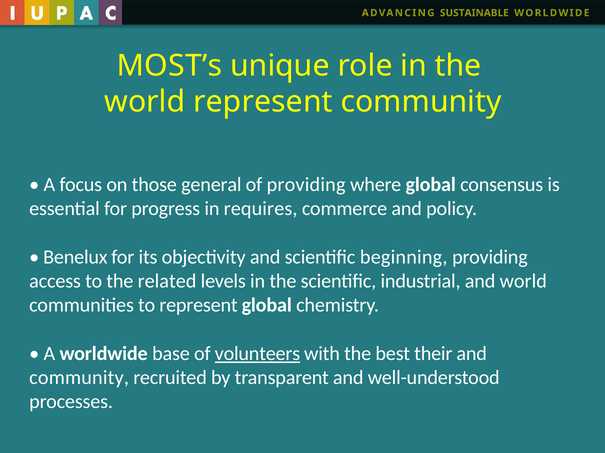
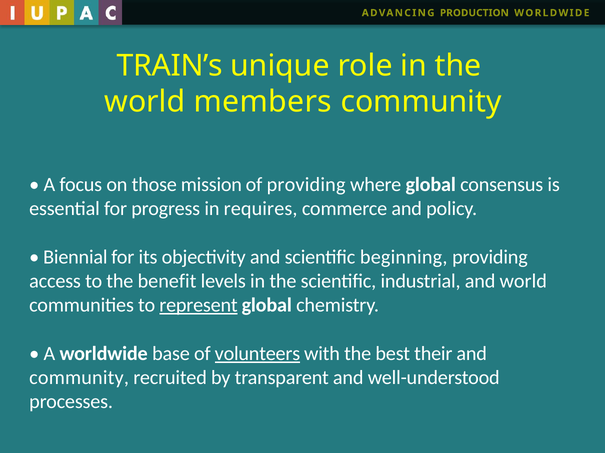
SUSTAINABLE: SUSTAINABLE -> PRODUCTION
MOST’s: MOST’s -> TRAIN’s
world represent: represent -> members
general: general -> mission
Benelux: Benelux -> Biennial
related: related -> benefit
represent at (198, 306) underline: none -> present
